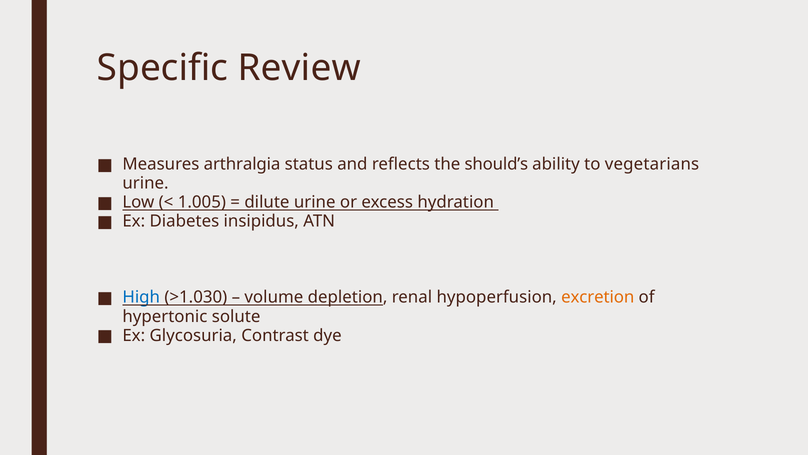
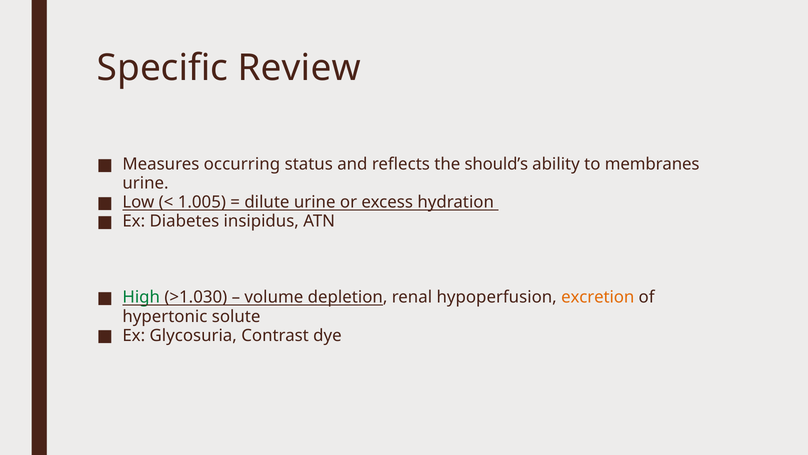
arthralgia: arthralgia -> occurring
vegetarians: vegetarians -> membranes
High colour: blue -> green
